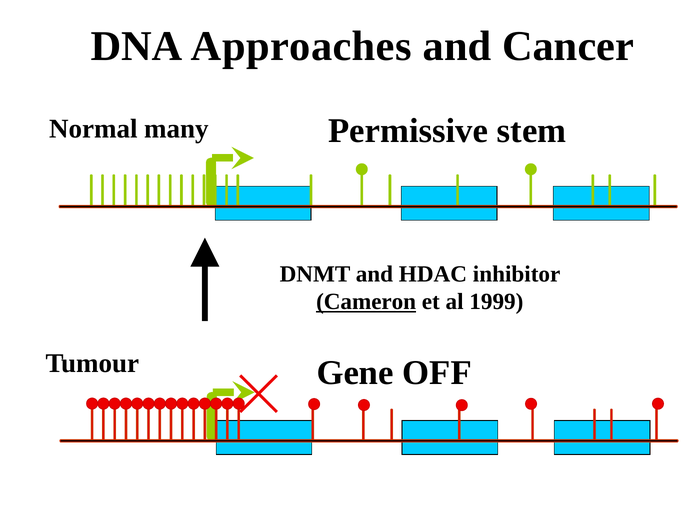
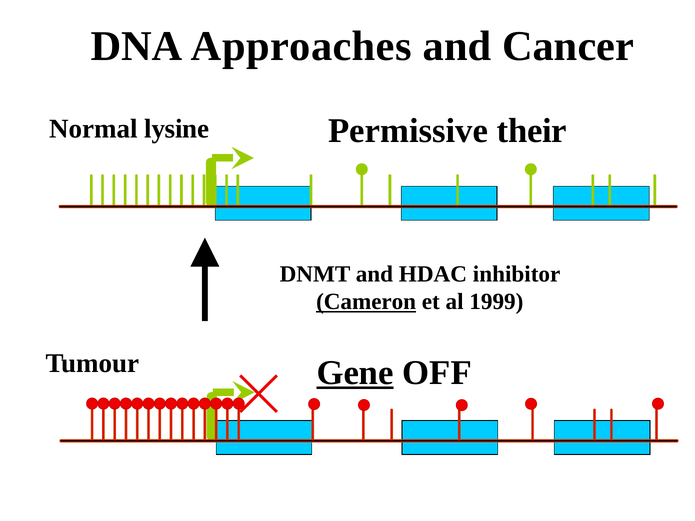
stem: stem -> their
many: many -> lysine
Gene underline: none -> present
